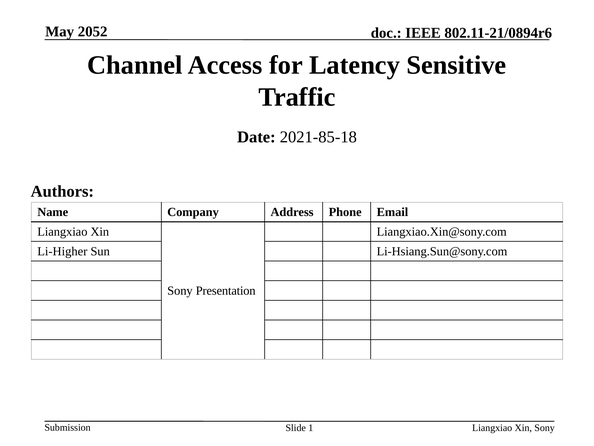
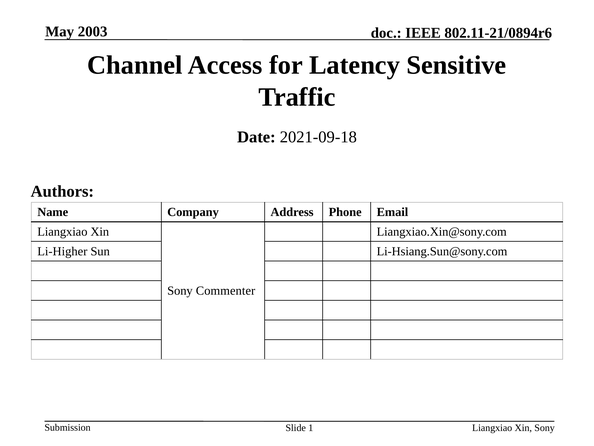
2052: 2052 -> 2003
2021-85-18: 2021-85-18 -> 2021-09-18
Presentation: Presentation -> Commenter
